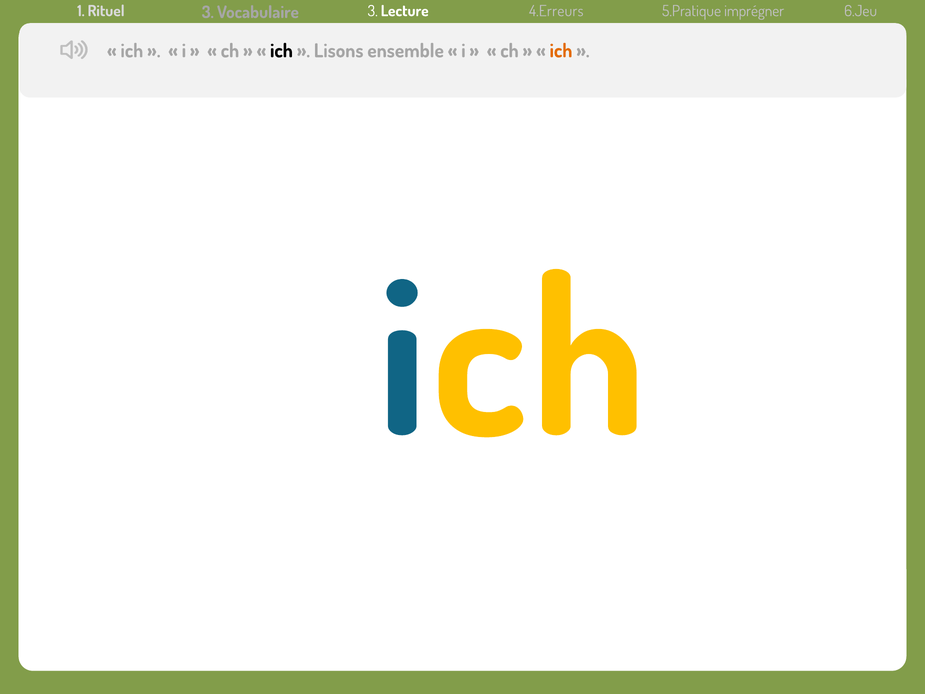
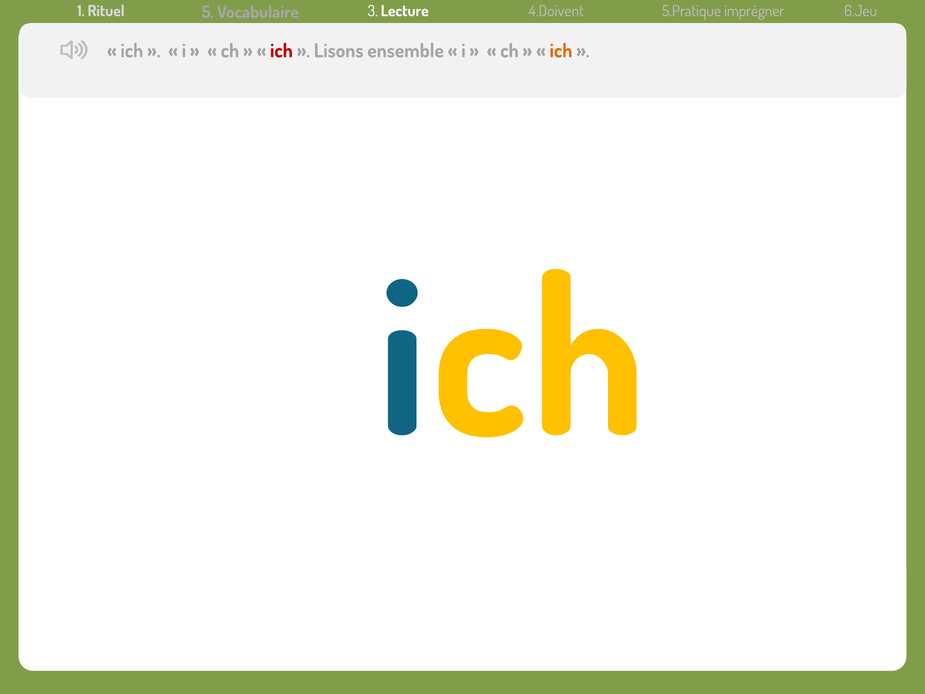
Rituel 3: 3 -> 5
4.Erreurs: 4.Erreurs -> 4.Doivent
ich at (281, 51) colour: black -> red
